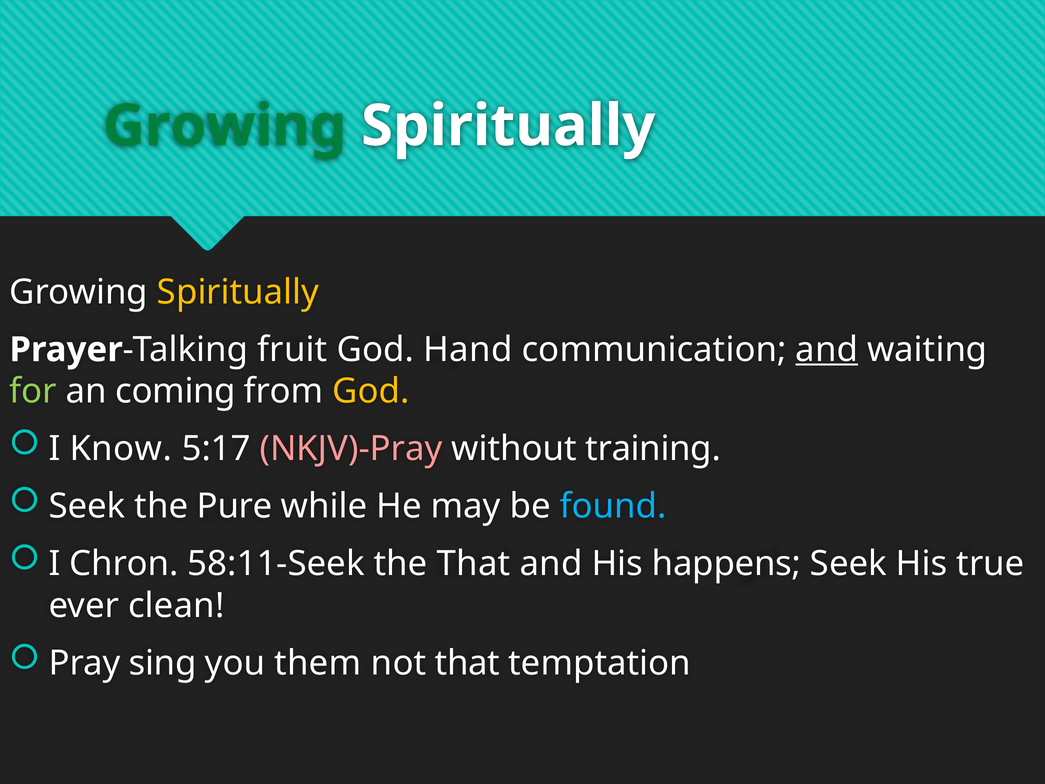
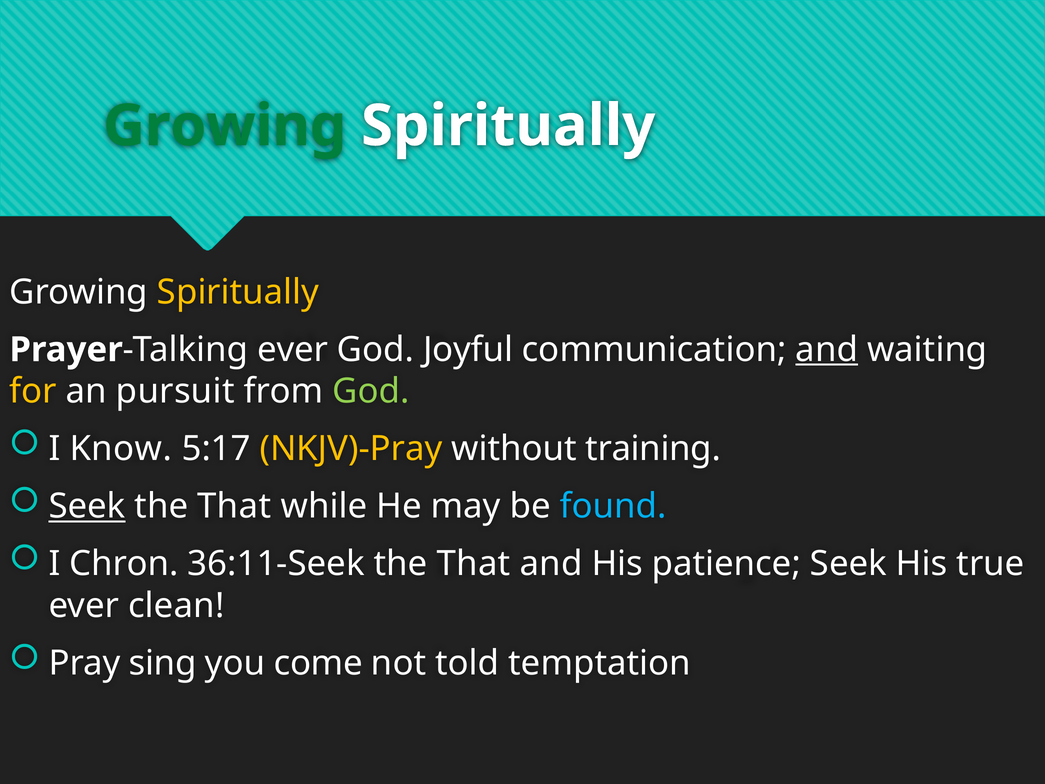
fruit at (292, 350): fruit -> ever
Hand: Hand -> Joyful
for colour: light green -> yellow
coming: coming -> pursuit
God at (371, 391) colour: yellow -> light green
NKJV)-Pray colour: pink -> yellow
Seek at (87, 506) underline: none -> present
Pure at (235, 506): Pure -> That
58:11-Seek: 58:11-Seek -> 36:11-Seek
happens: happens -> patience
them: them -> come
not that: that -> told
